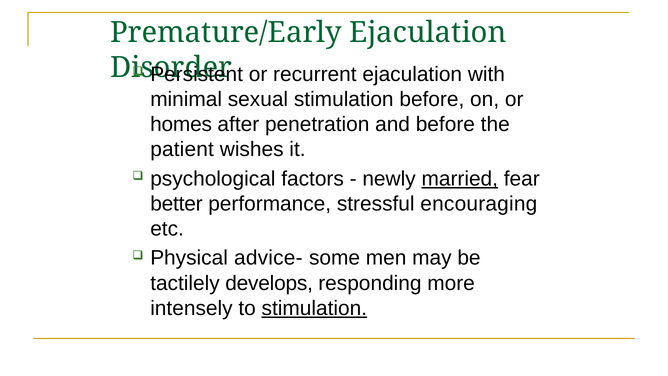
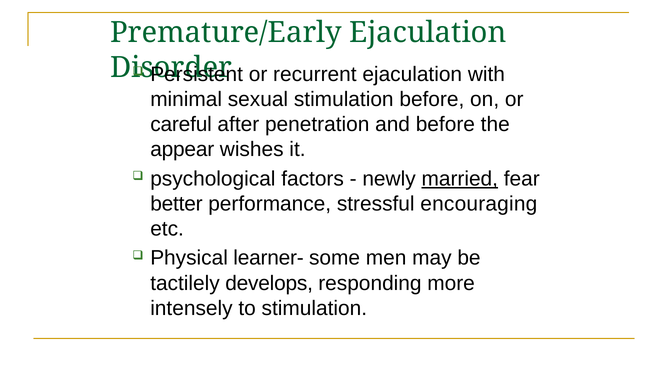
homes: homes -> careful
patient: patient -> appear
advice-: advice- -> learner-
stimulation at (314, 308) underline: present -> none
